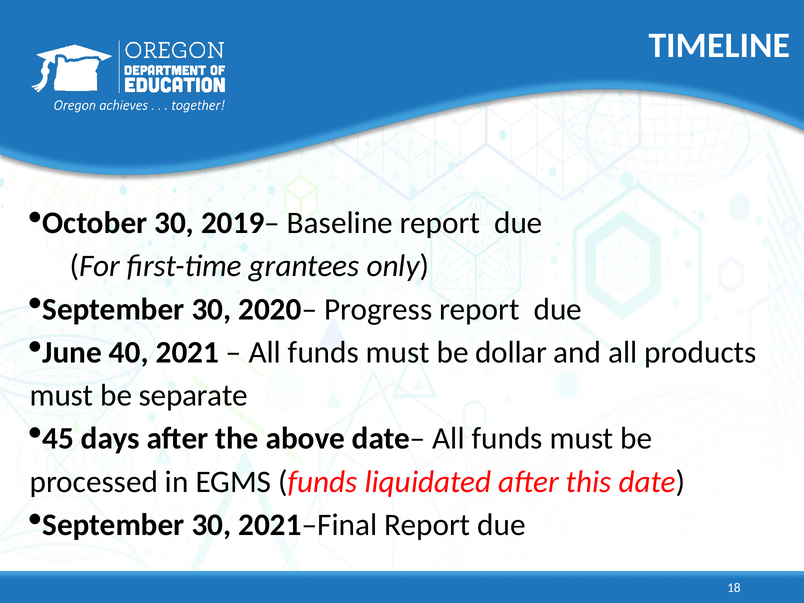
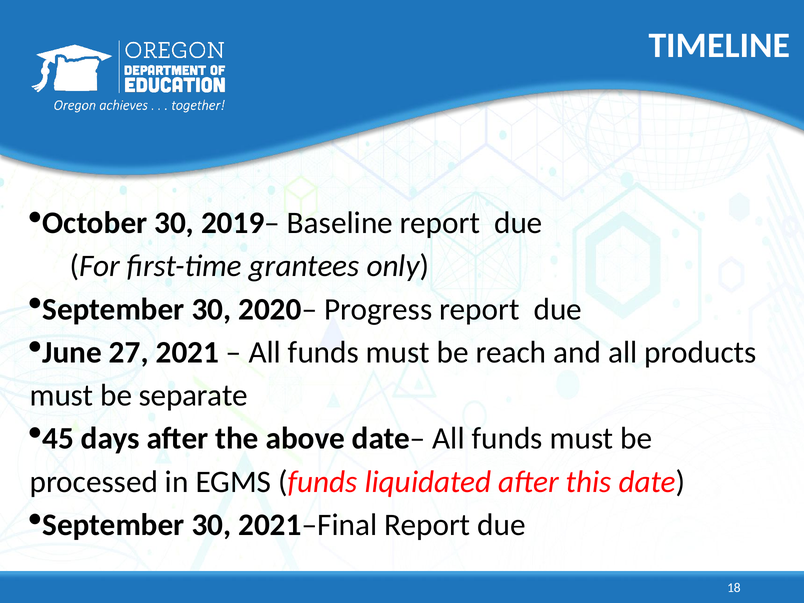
40: 40 -> 27
dollar: dollar -> reach
